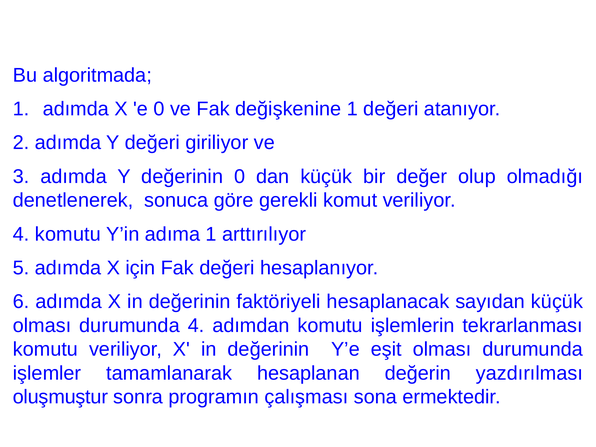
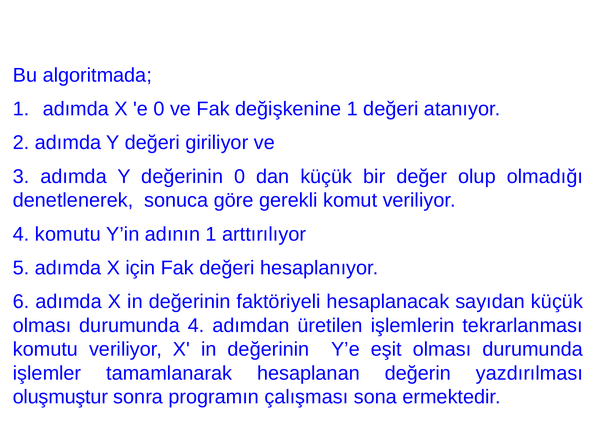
adıma: adıma -> adının
adımdan komutu: komutu -> üretilen
